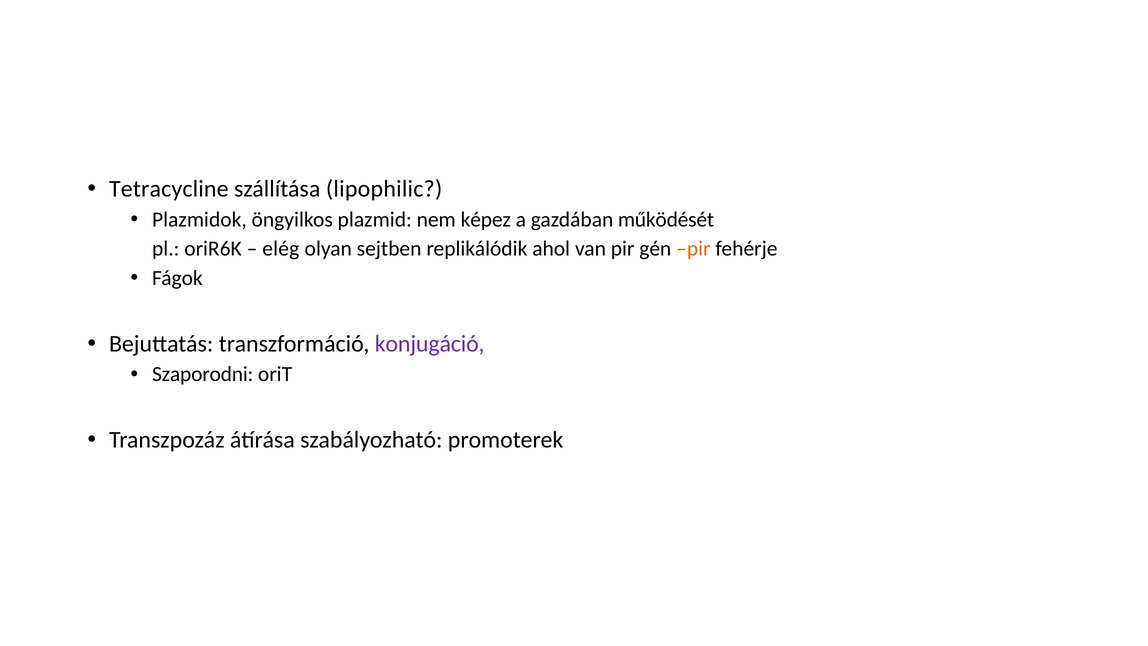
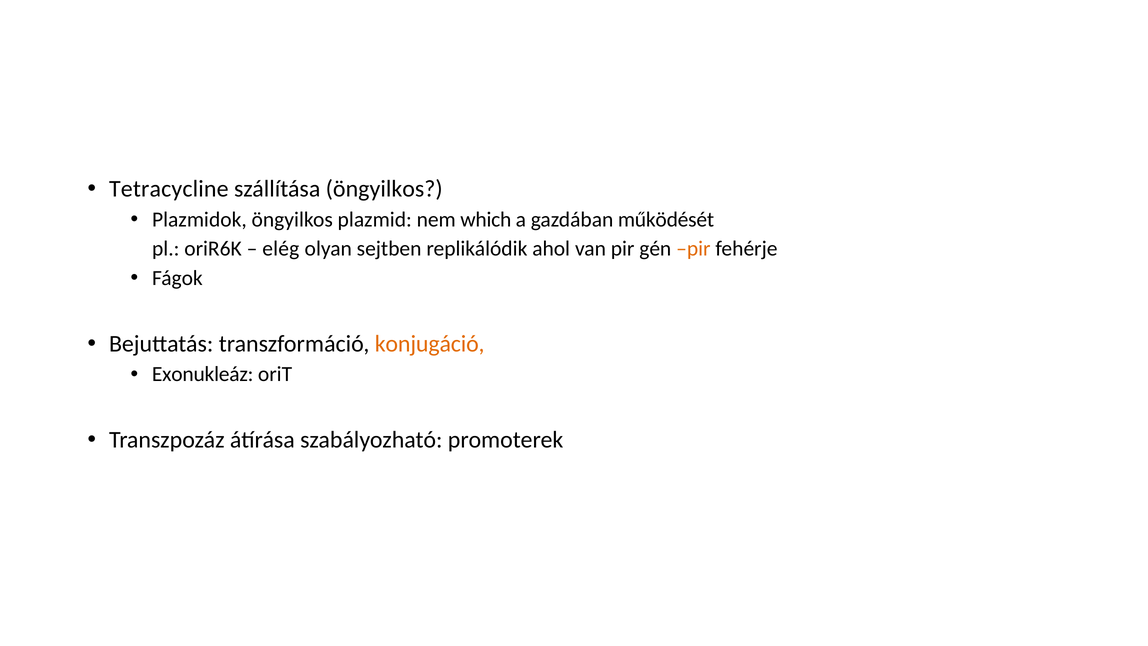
szállítása lipophilic: lipophilic -> öngyilkos
képez: képez -> which
konjugáció colour: purple -> orange
Szaporodni: Szaporodni -> Exonukleáz
